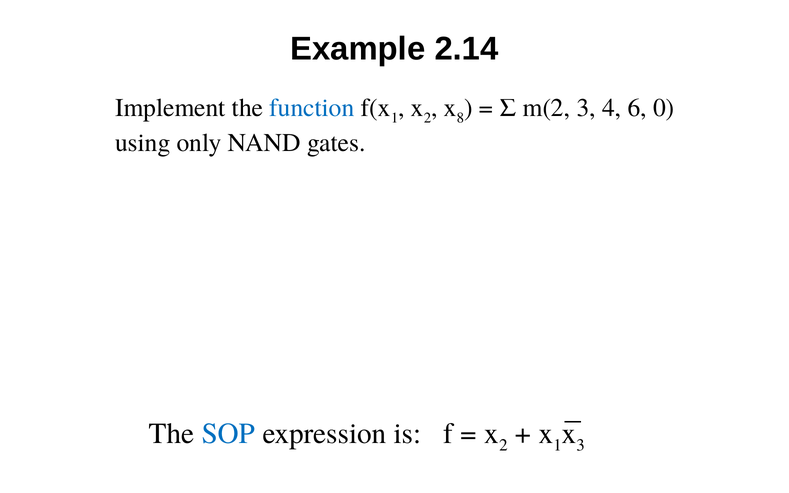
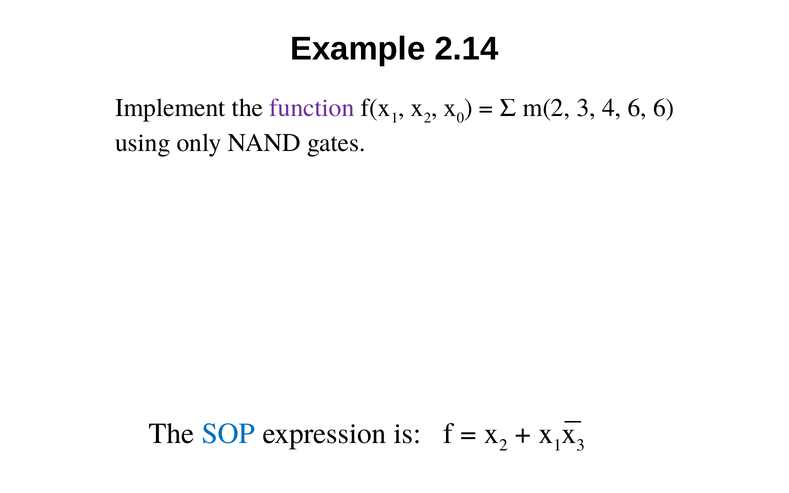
function colour: blue -> purple
8: 8 -> 0
6 0: 0 -> 6
